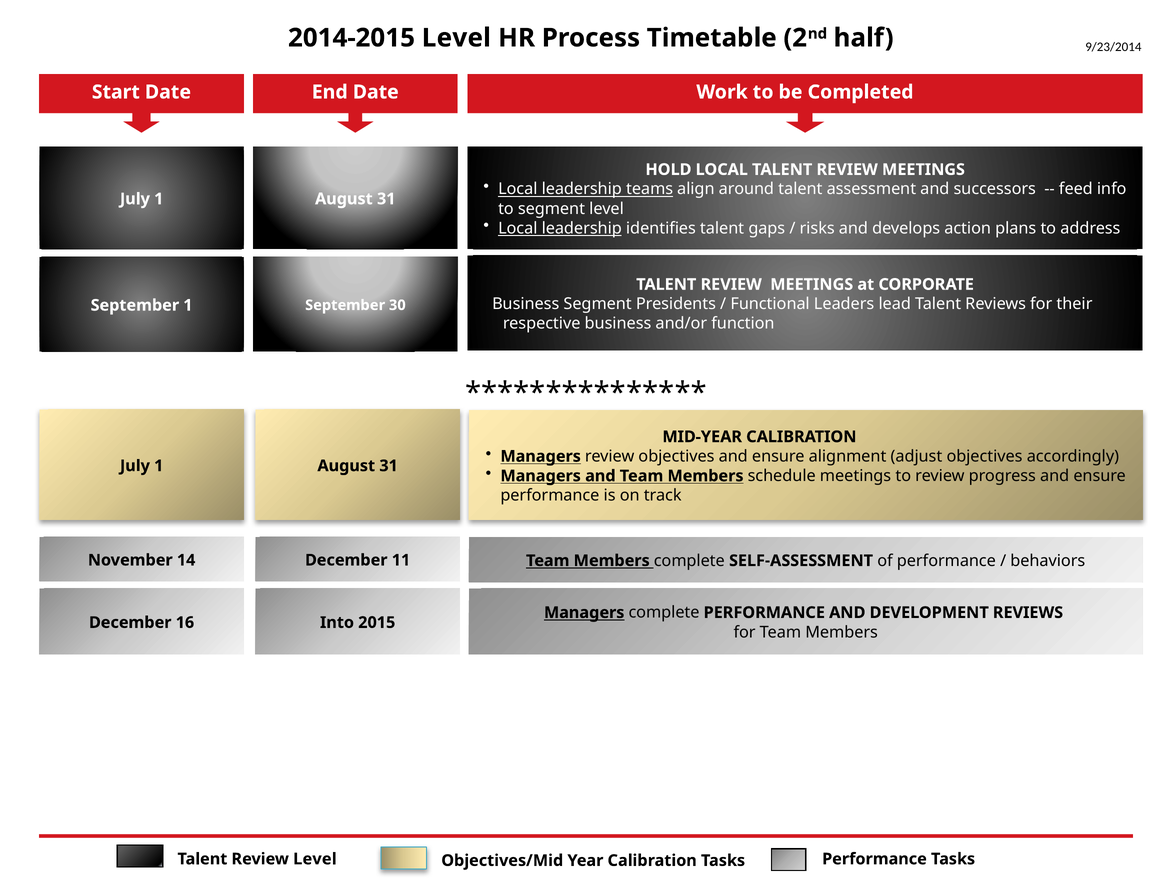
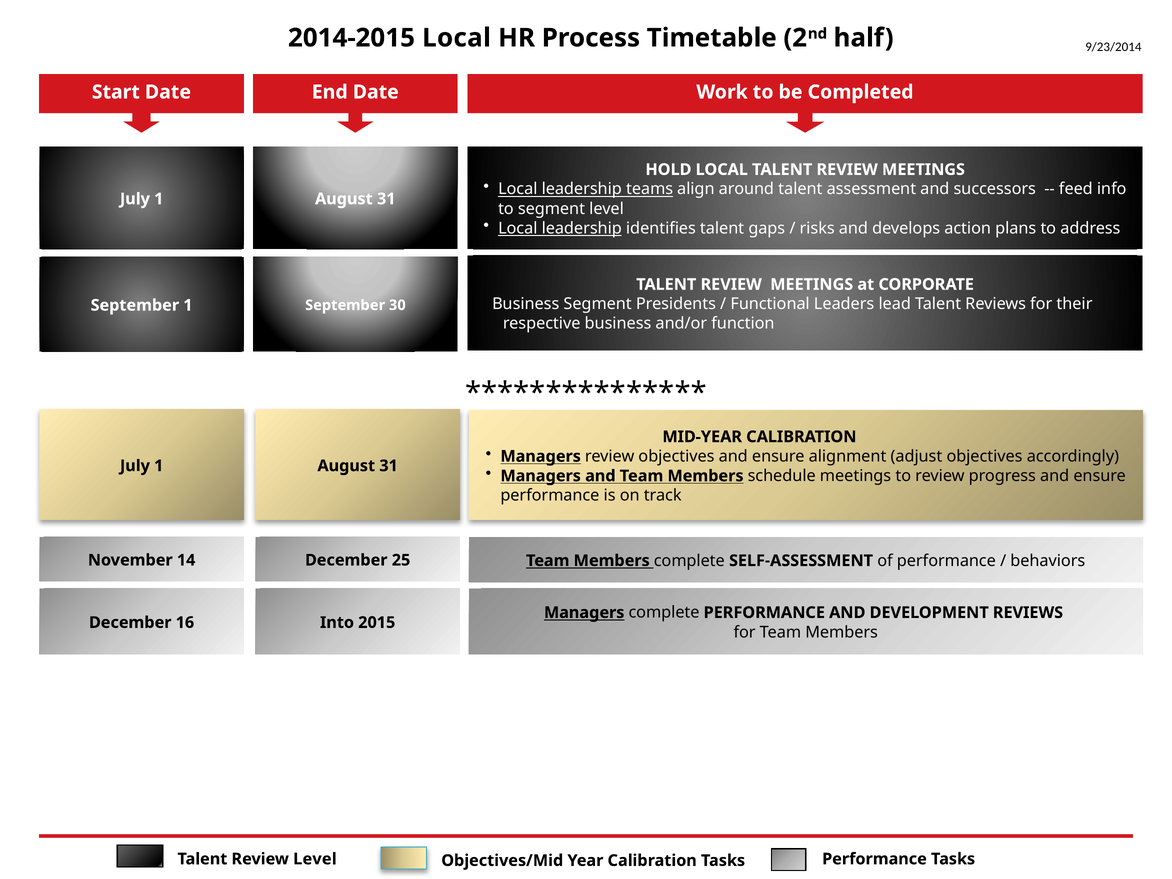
2014-2015 Level: Level -> Local
11: 11 -> 25
